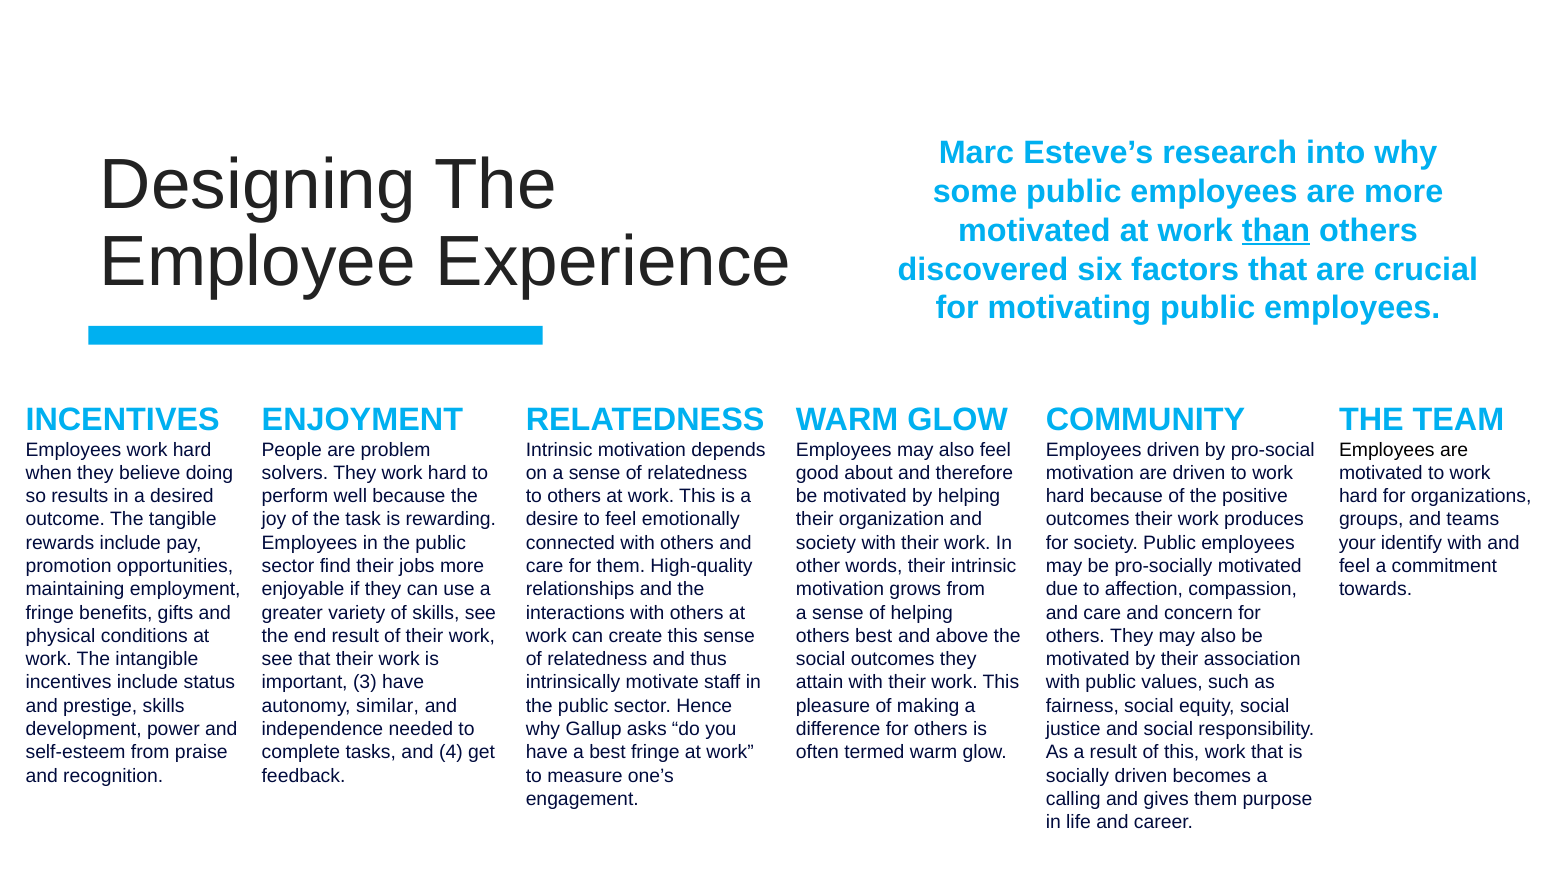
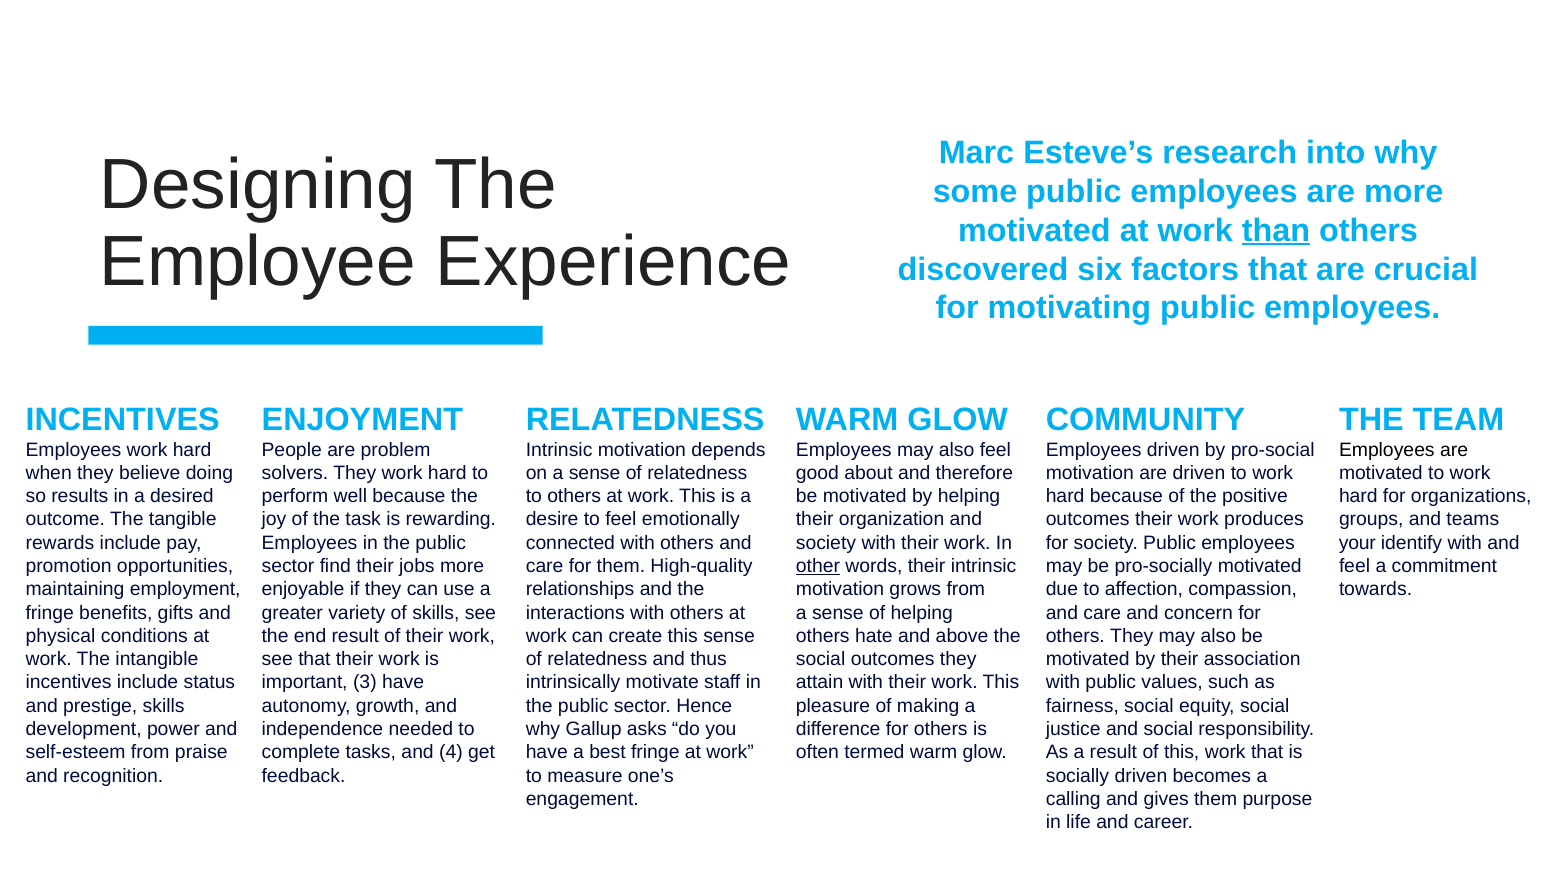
other underline: none -> present
others best: best -> hate
similar: similar -> growth
